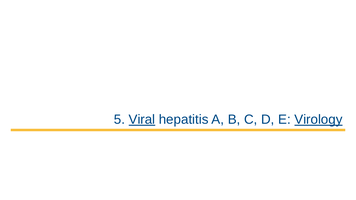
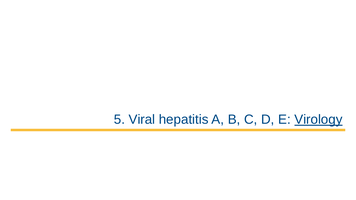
Viral underline: present -> none
